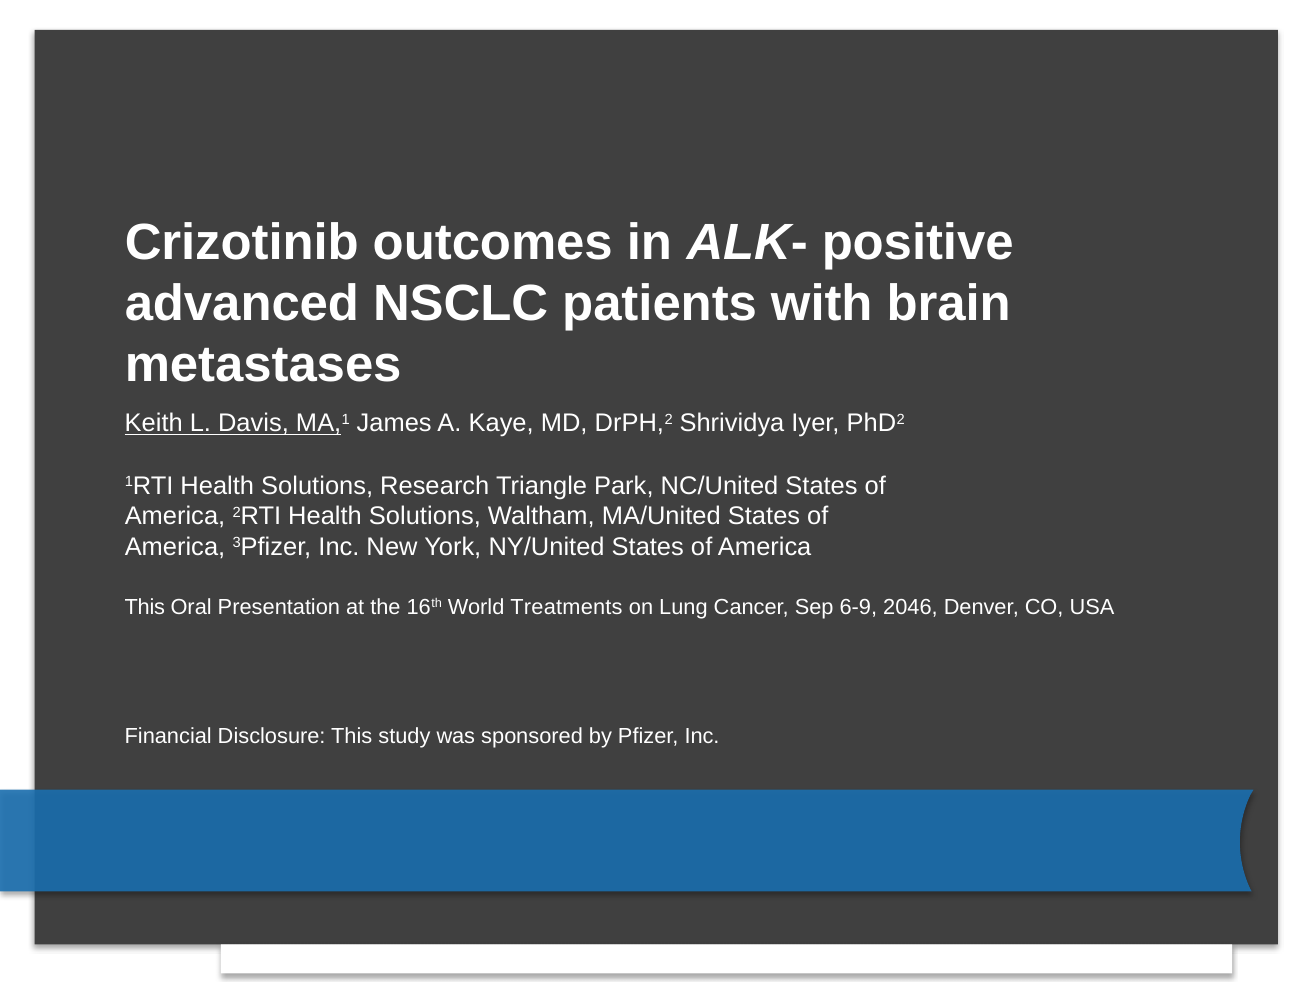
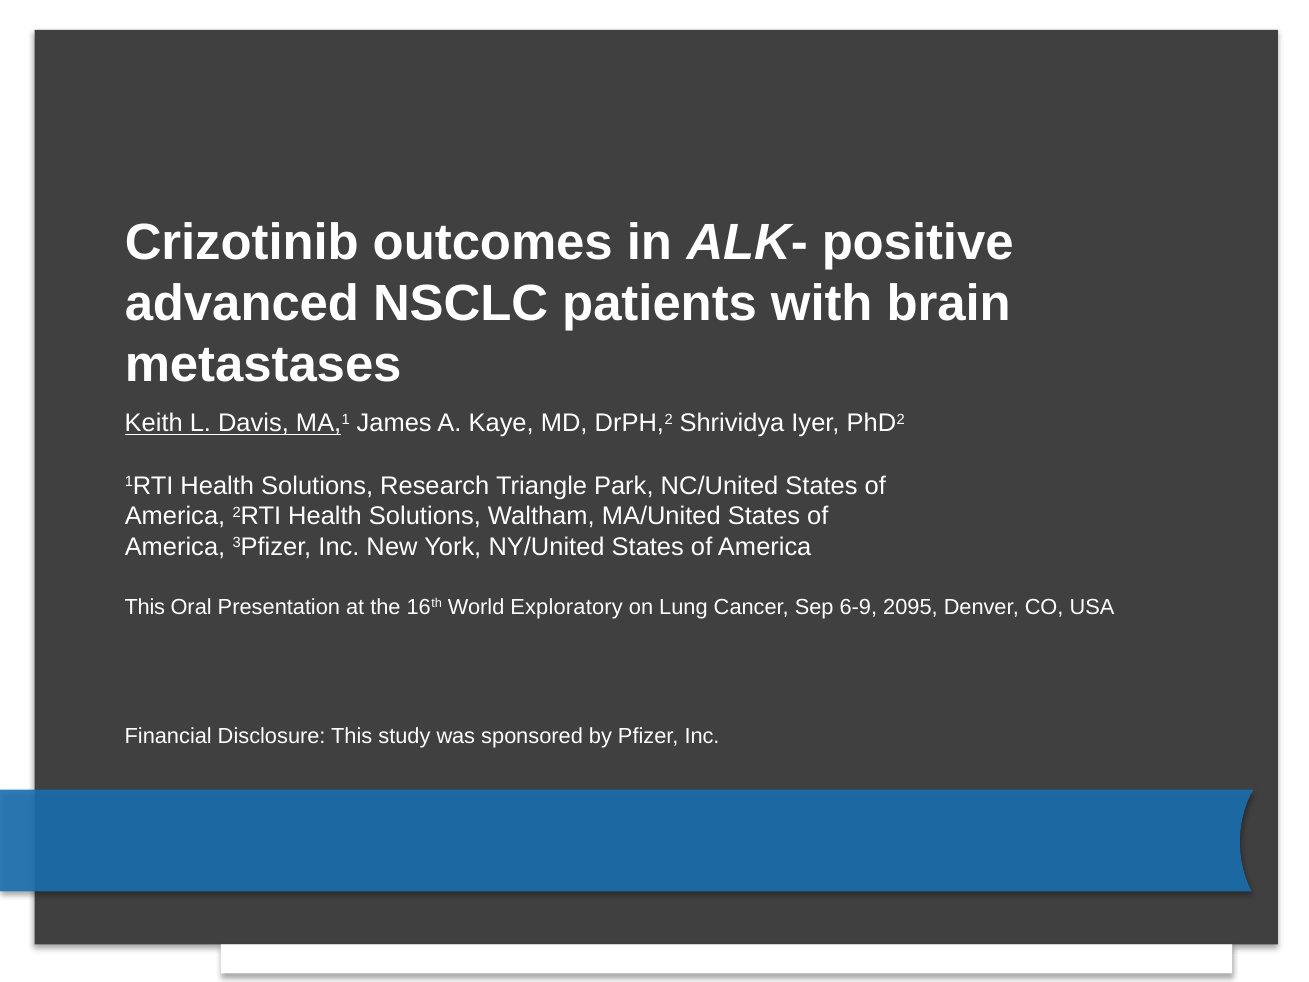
Treatments: Treatments -> Exploratory
2046: 2046 -> 2095
